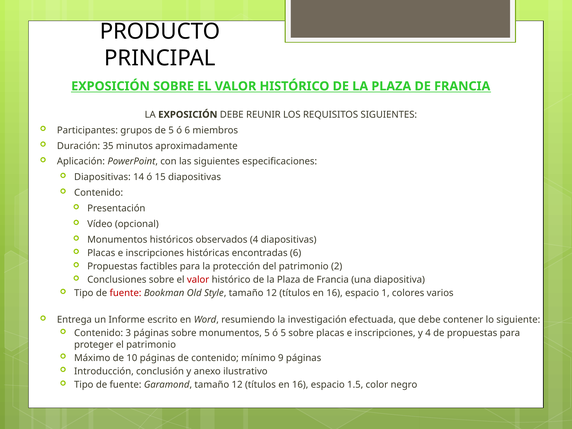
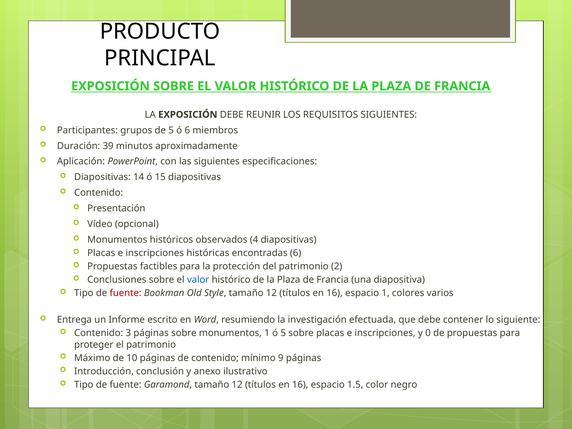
35: 35 -> 39
valor at (198, 280) colour: red -> blue
monumentos 5: 5 -> 1
y 4: 4 -> 0
